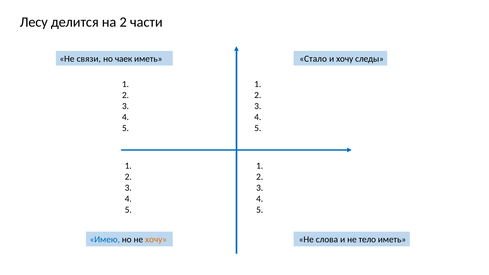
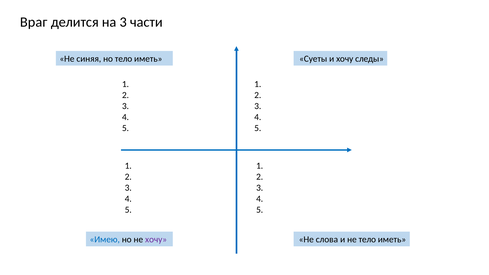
Лесу: Лесу -> Враг
на 2: 2 -> 3
связи: связи -> синяя
но чаек: чаек -> тело
Стало: Стало -> Суеты
хочу at (156, 240) colour: orange -> purple
